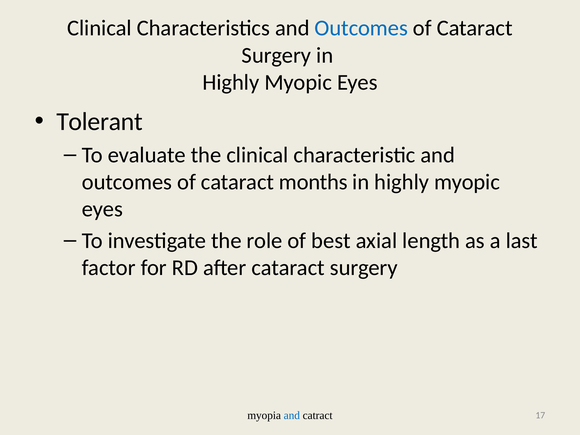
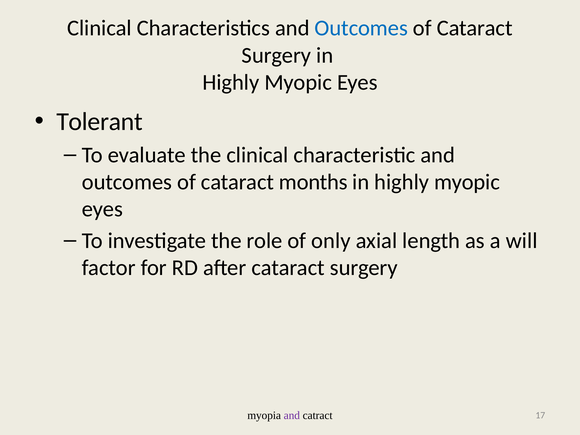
best: best -> only
last: last -> will
and at (292, 416) colour: blue -> purple
